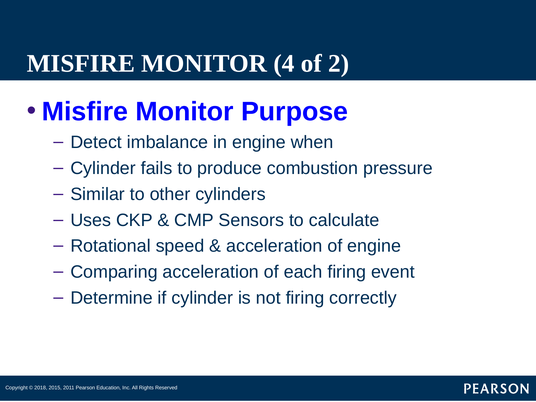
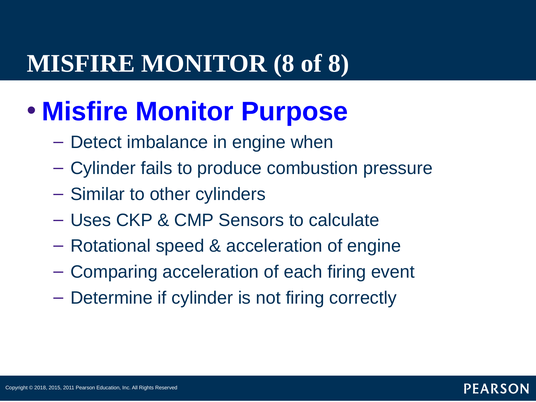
MONITOR 4: 4 -> 8
of 2: 2 -> 8
